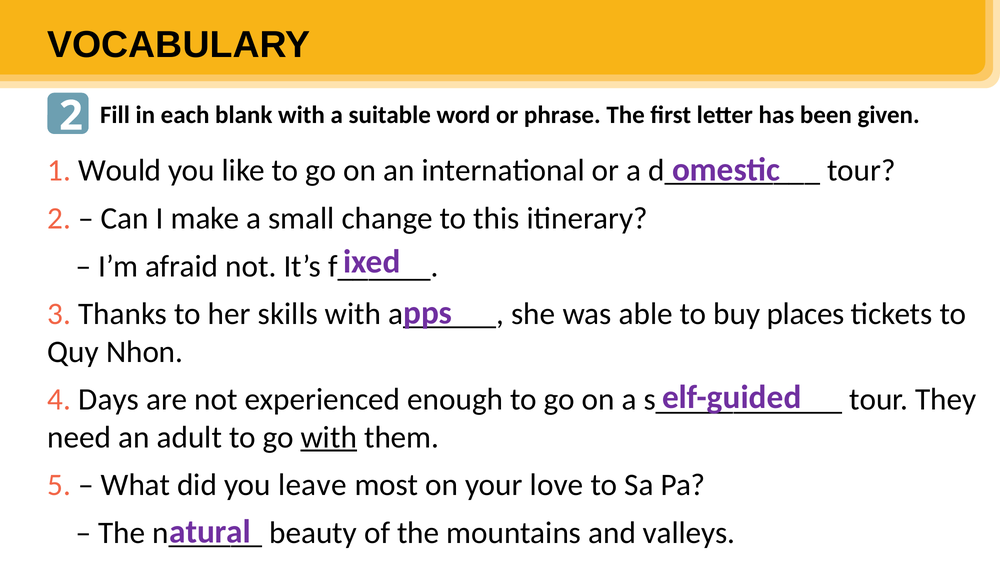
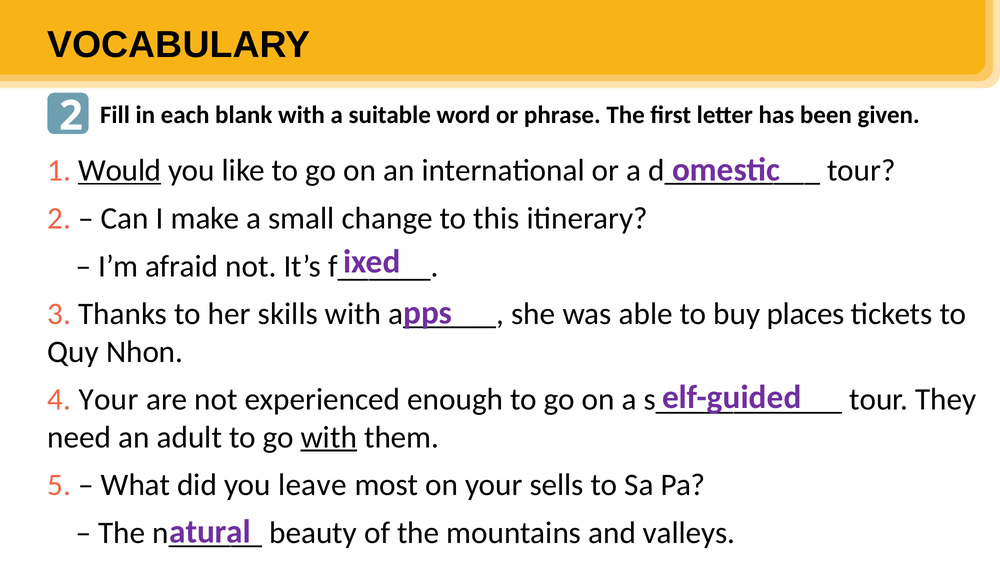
Would underline: none -> present
4 Days: Days -> Your
love: love -> sells
